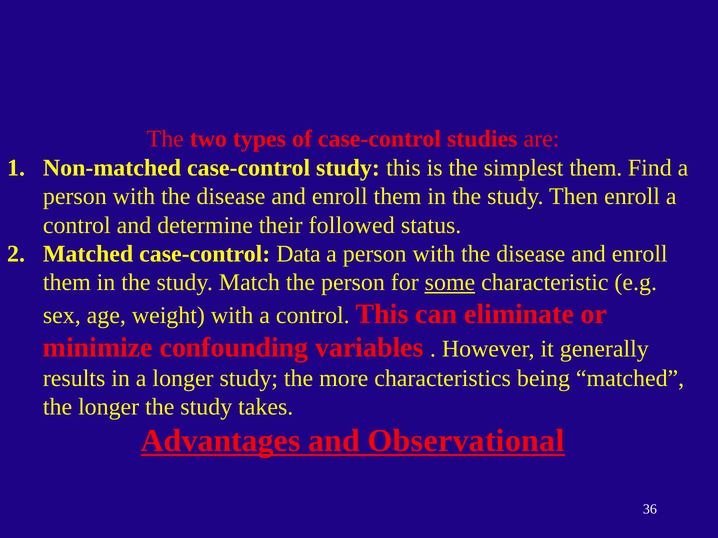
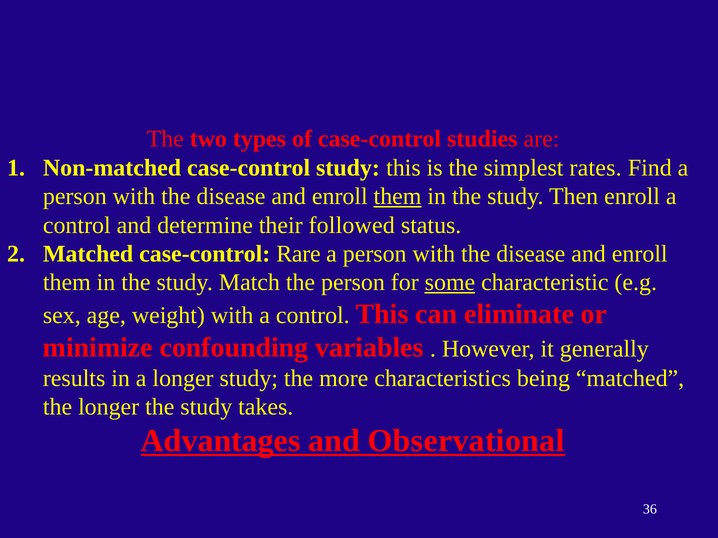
simplest them: them -> rates
them at (398, 197) underline: none -> present
Data: Data -> Rare
